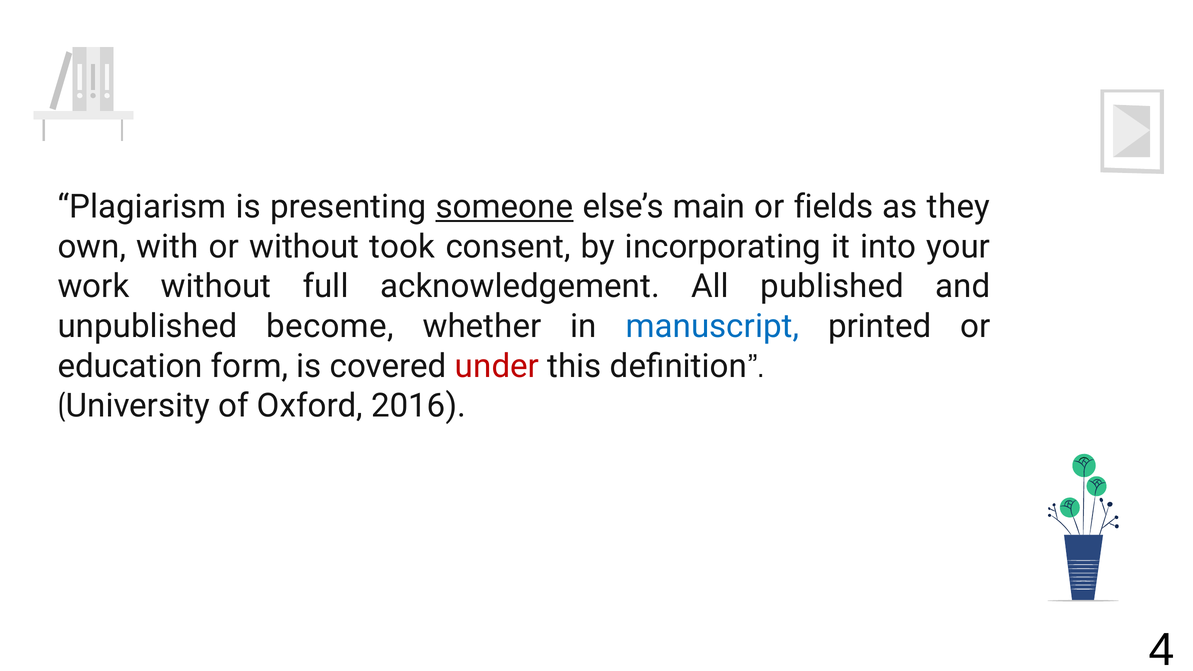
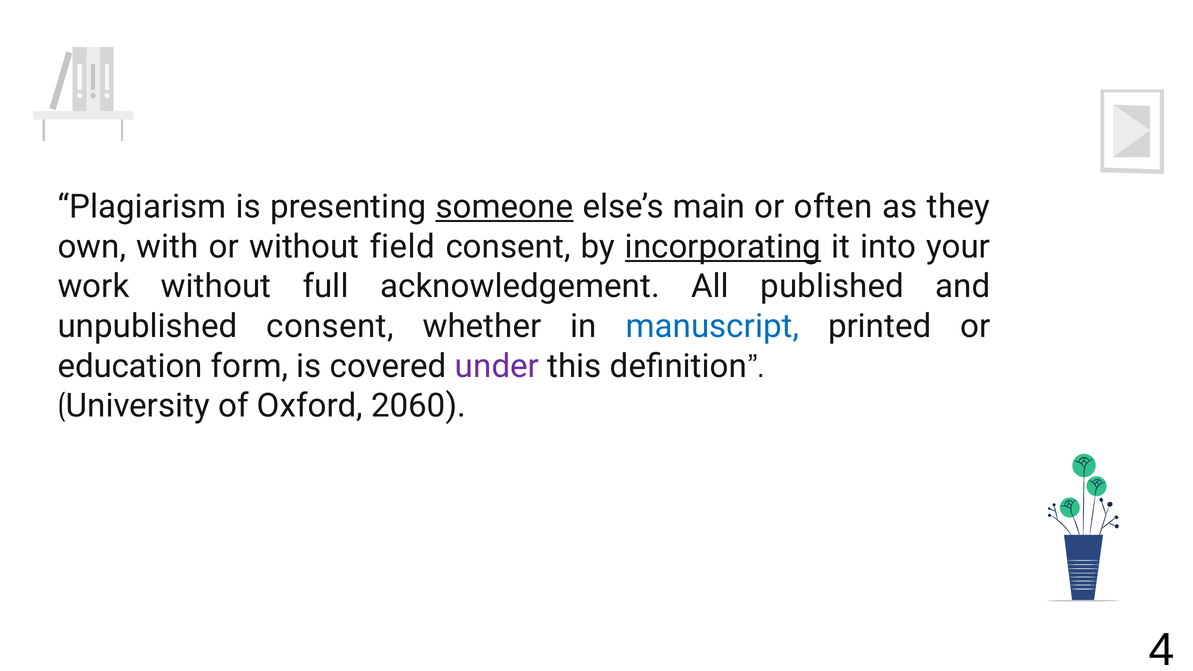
fields: fields -> often
took: took -> field
incorporating underline: none -> present
unpublished become: become -> consent
under colour: red -> purple
2016: 2016 -> 2060
